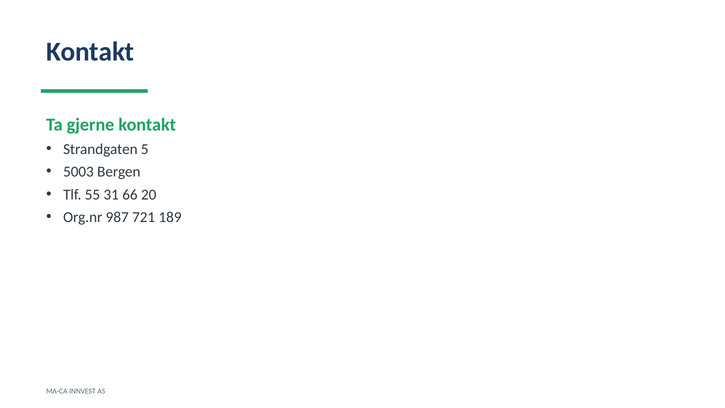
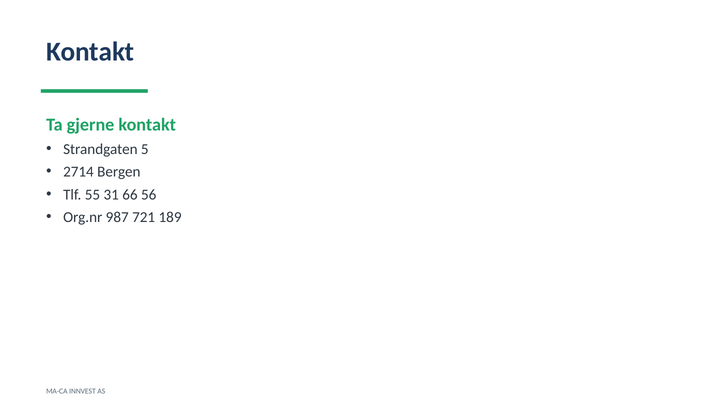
5003: 5003 -> 2714
20: 20 -> 56
